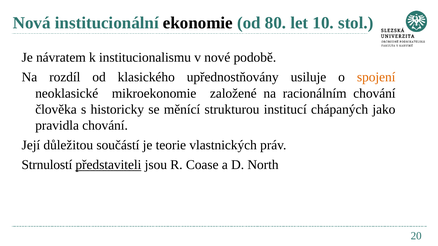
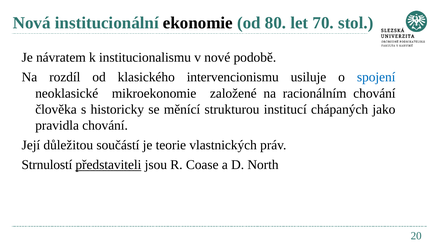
10: 10 -> 70
upřednostňovány: upřednostňovány -> intervencionismu
spojení colour: orange -> blue
